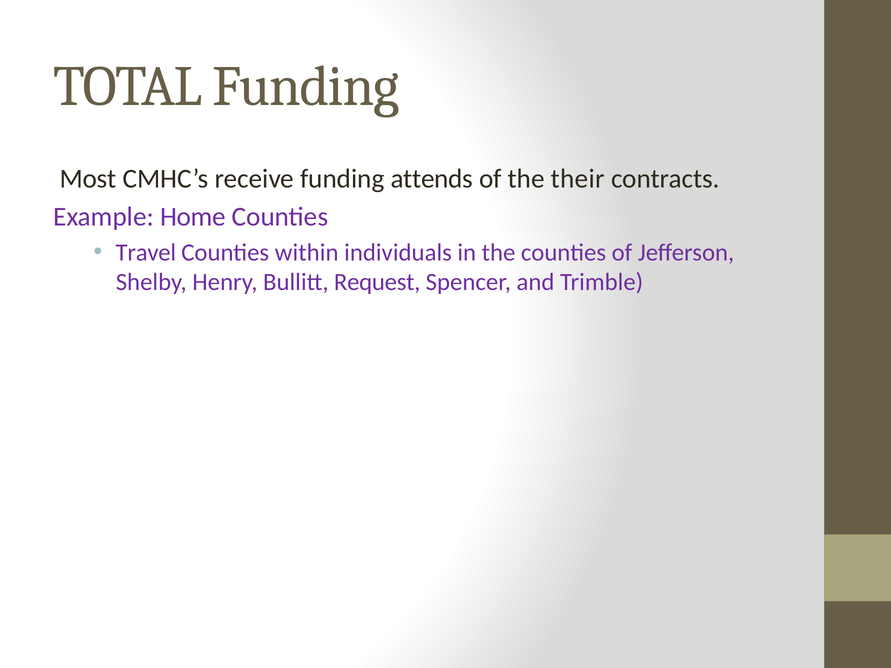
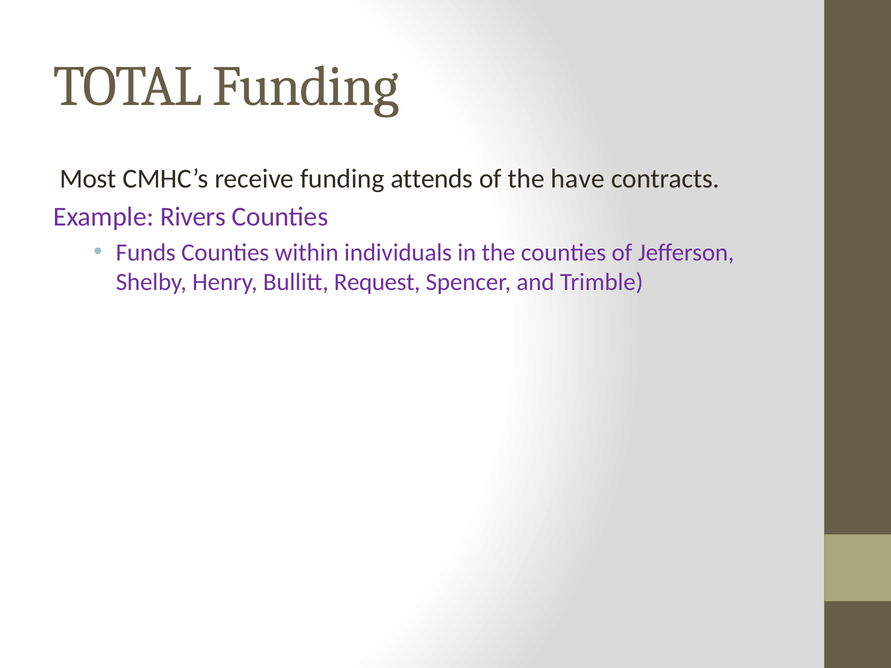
their: their -> have
Home: Home -> Rivers
Travel: Travel -> Funds
